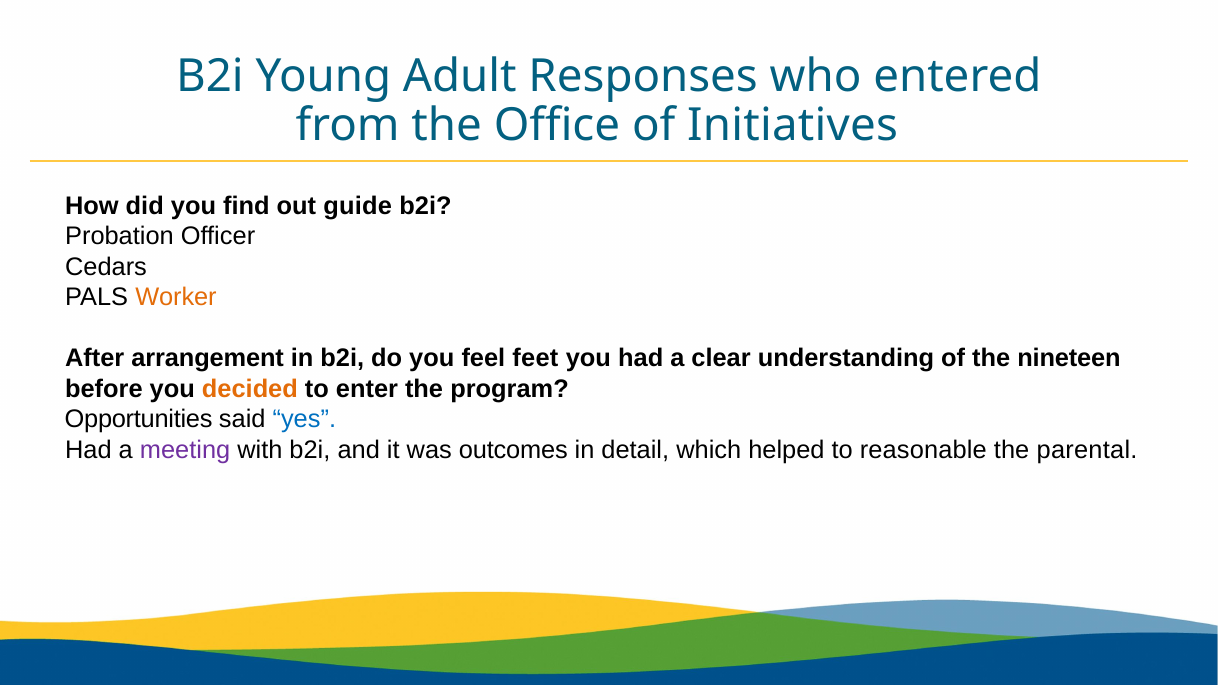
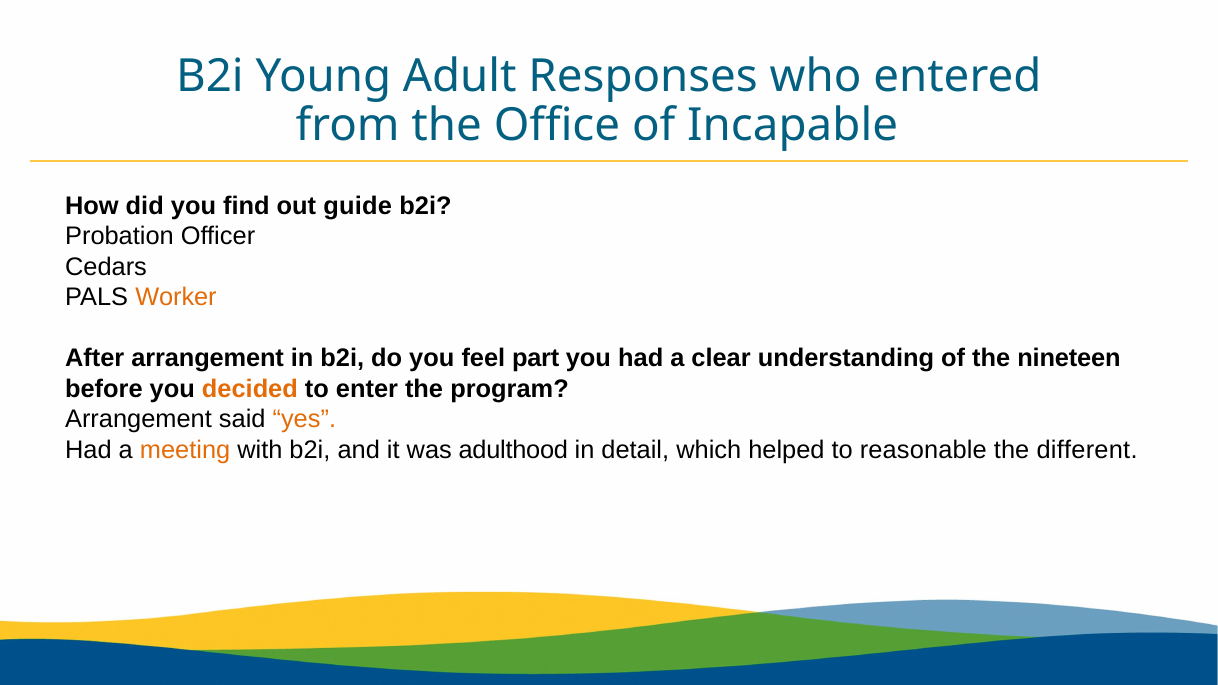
Initiatives: Initiatives -> Incapable
feet: feet -> part
Opportunities at (139, 419): Opportunities -> Arrangement
yes colour: blue -> orange
meeting colour: purple -> orange
outcomes: outcomes -> adulthood
parental: parental -> different
